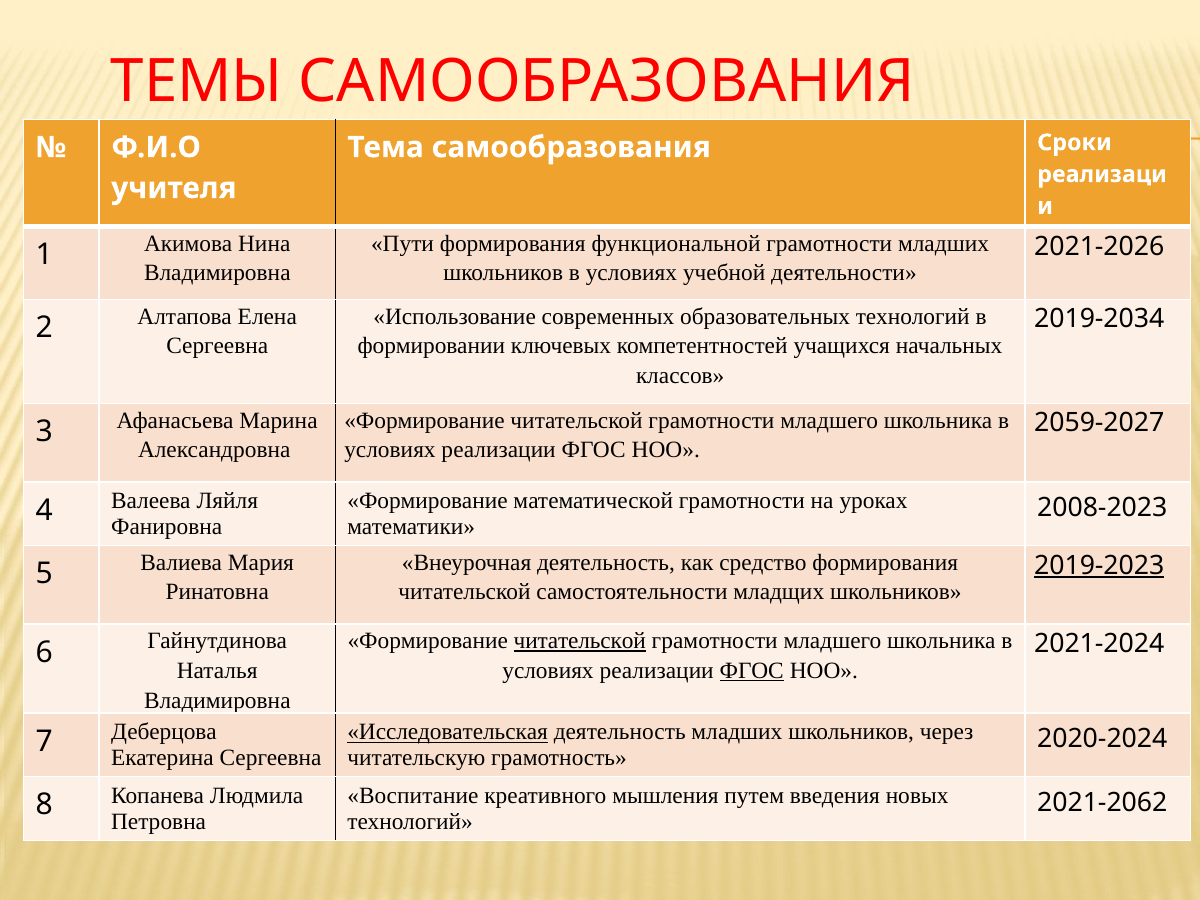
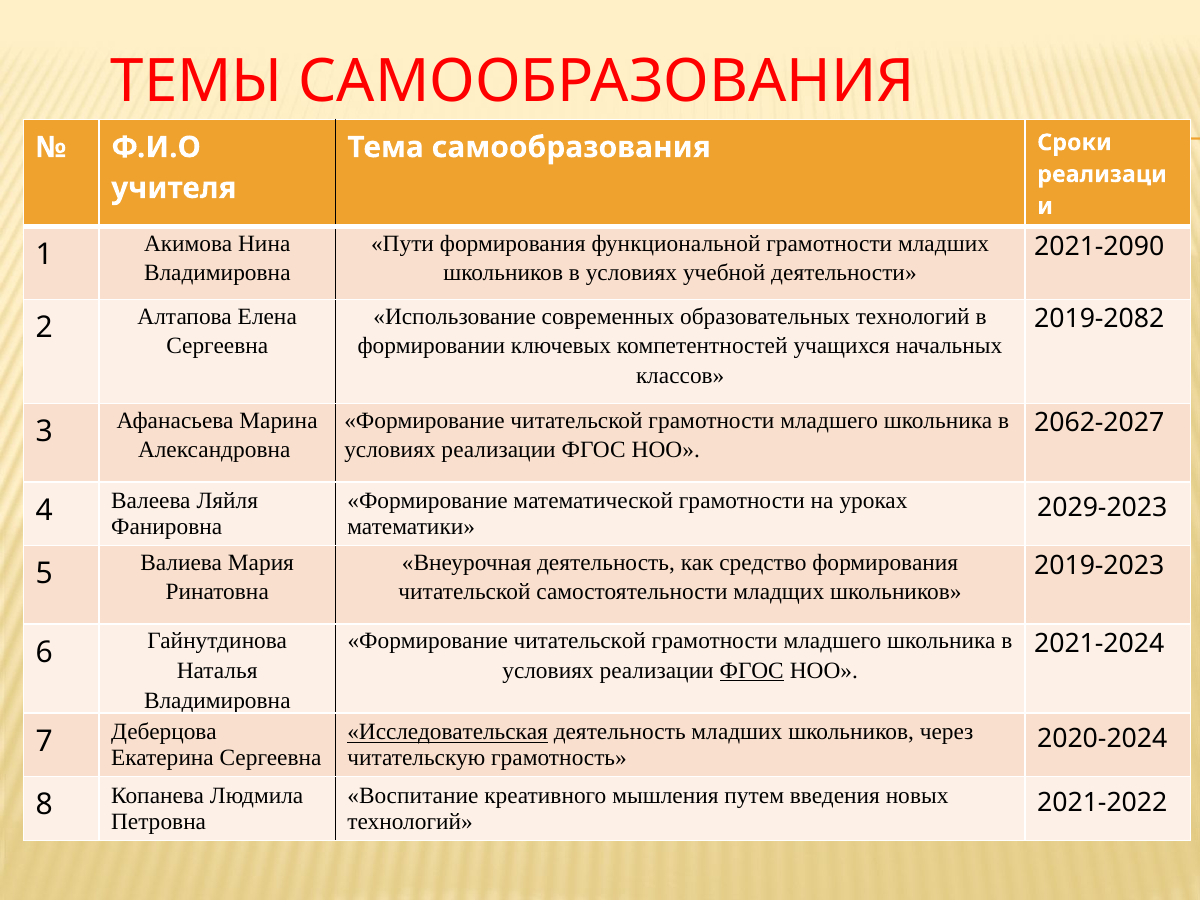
2021-2026: 2021-2026 -> 2021-2090
2019-2034: 2019-2034 -> 2019-2082
2059-2027: 2059-2027 -> 2062-2027
2008-2023: 2008-2023 -> 2029-2023
2019-2023 underline: present -> none
читательской at (580, 641) underline: present -> none
2021-2062: 2021-2062 -> 2021-2022
